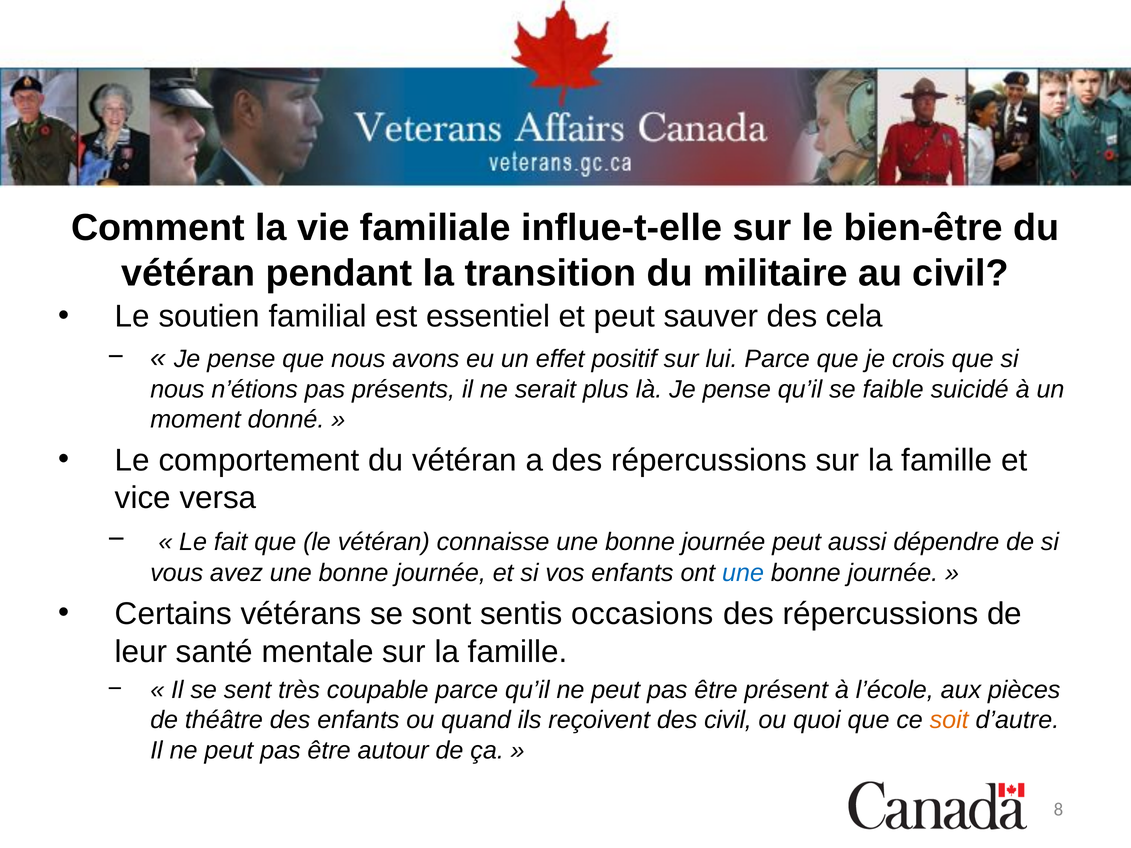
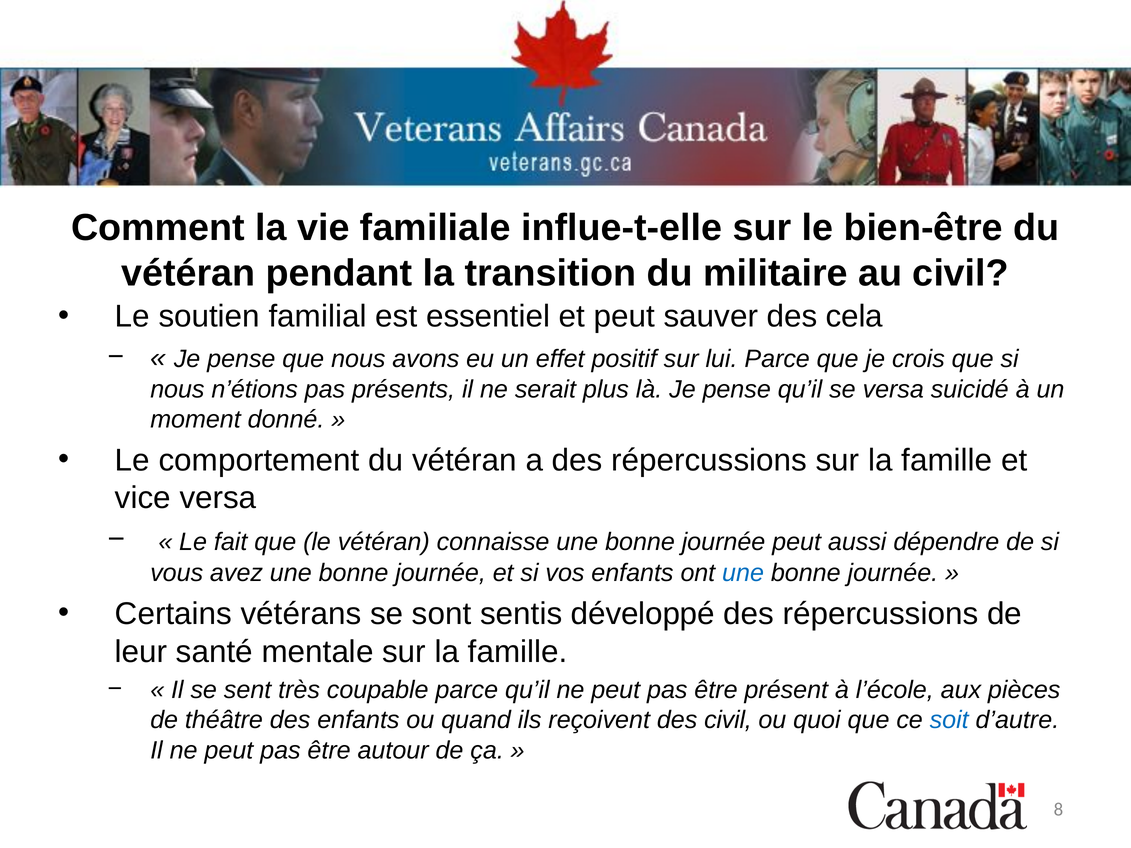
se faible: faible -> versa
occasions: occasions -> développé
soit colour: orange -> blue
